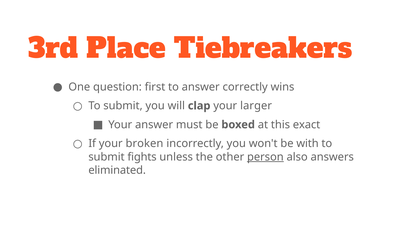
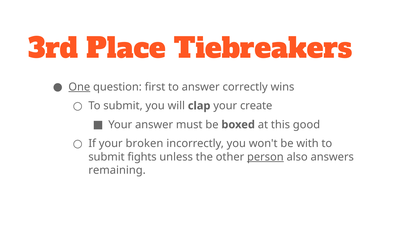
One underline: none -> present
larger: larger -> create
exact: exact -> good
eliminated: eliminated -> remaining
